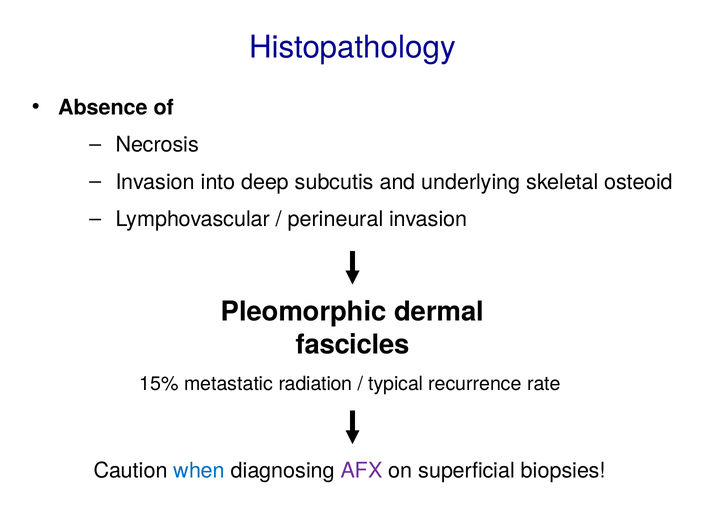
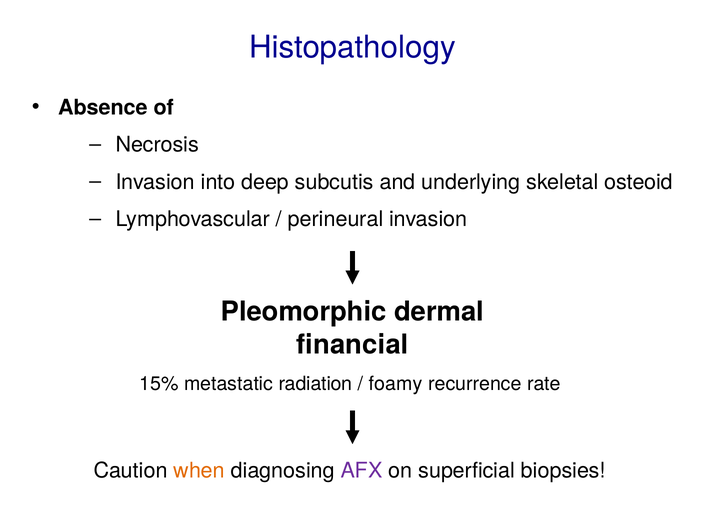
fascicles: fascicles -> financial
typical: typical -> foamy
when colour: blue -> orange
